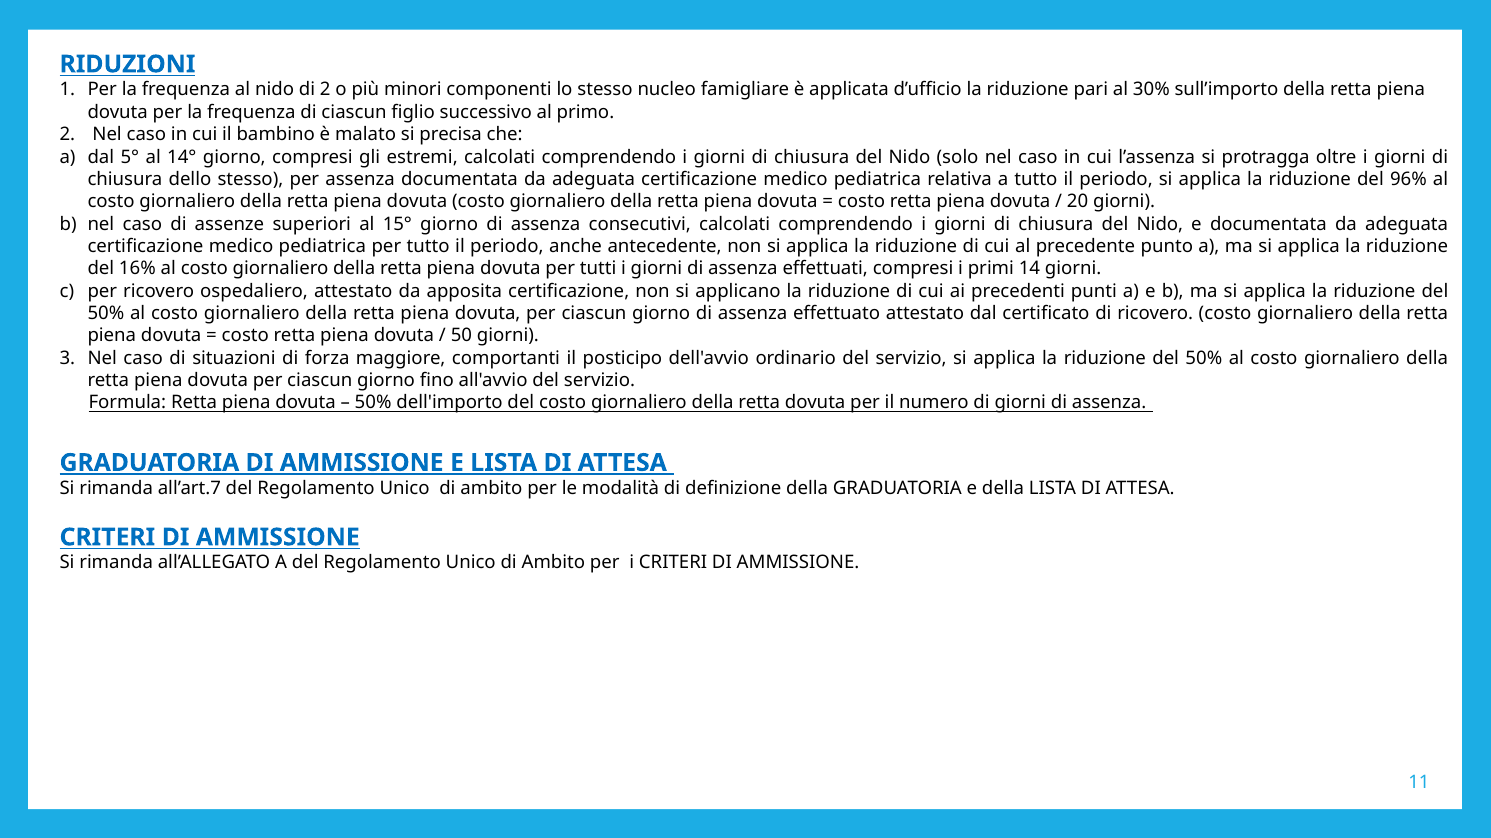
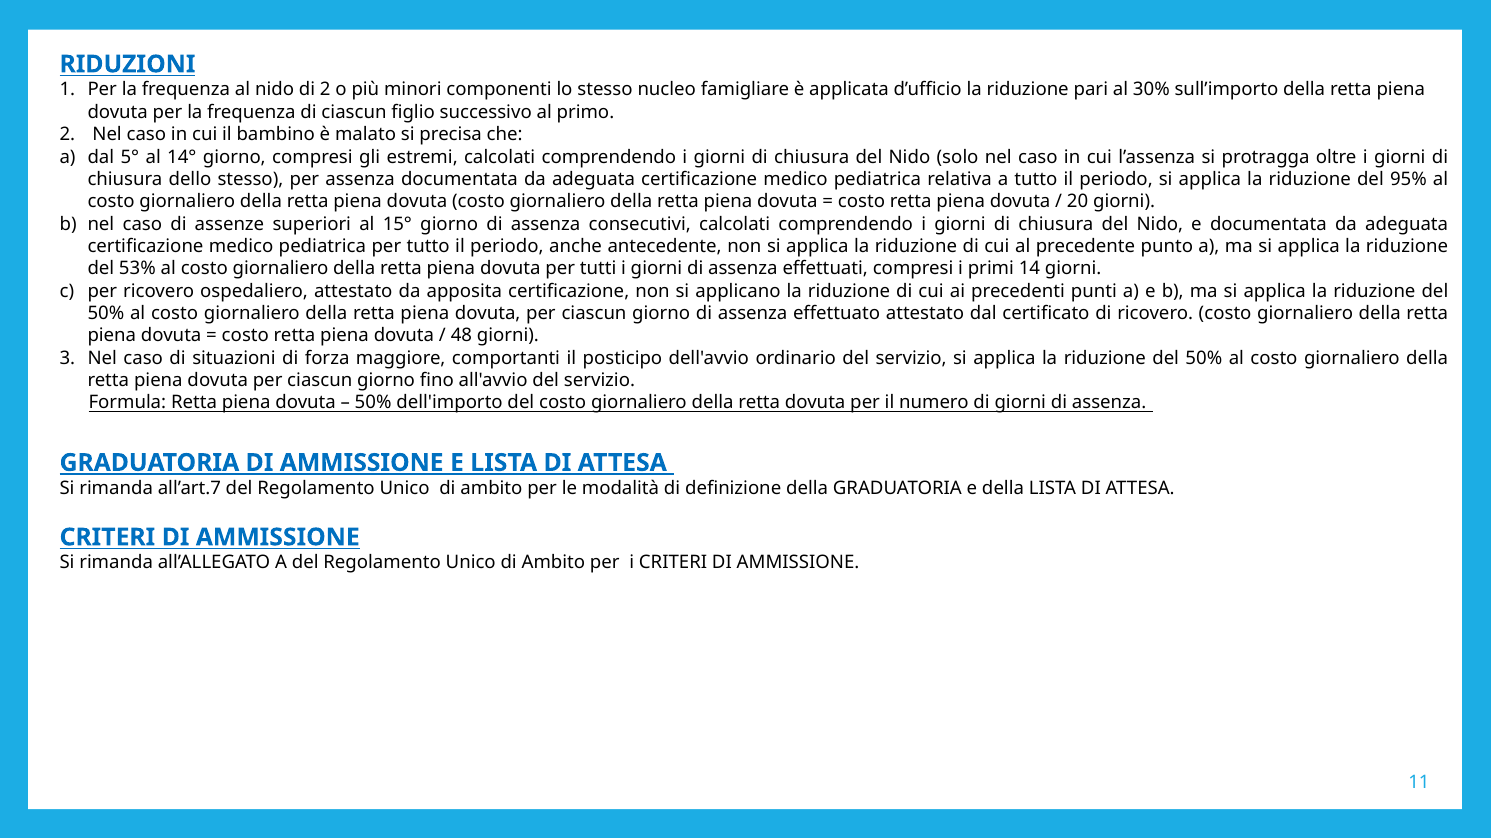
96%: 96% -> 95%
16%: 16% -> 53%
50: 50 -> 48
